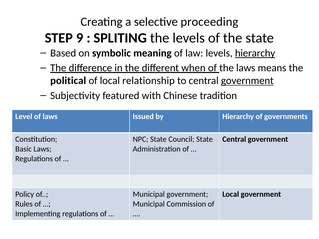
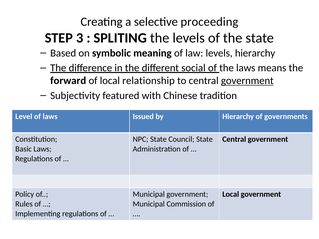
9: 9 -> 3
hierarchy at (255, 53) underline: present -> none
when: when -> social
political: political -> forward
